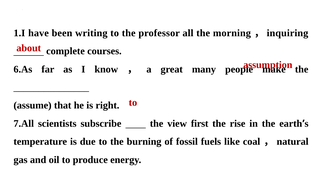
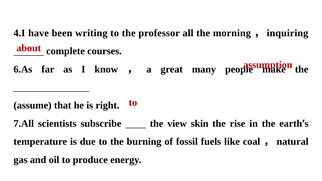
1.I: 1.I -> 4.I
first: first -> skin
